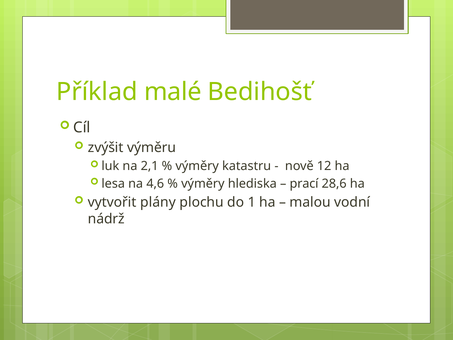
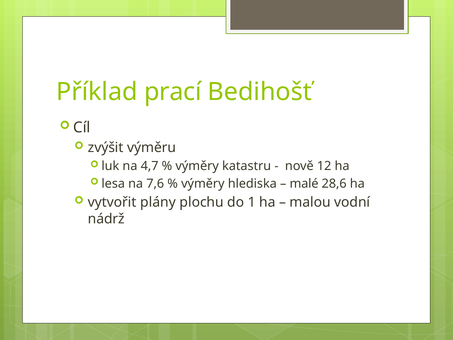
malé: malé -> prací
2,1: 2,1 -> 4,7
4,6: 4,6 -> 7,6
prací: prací -> malé
